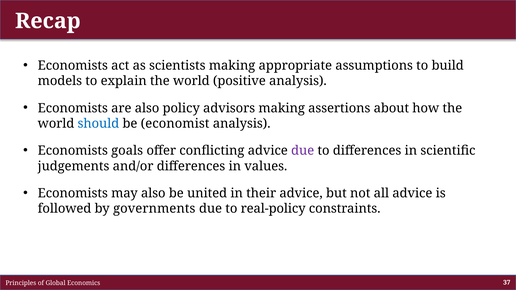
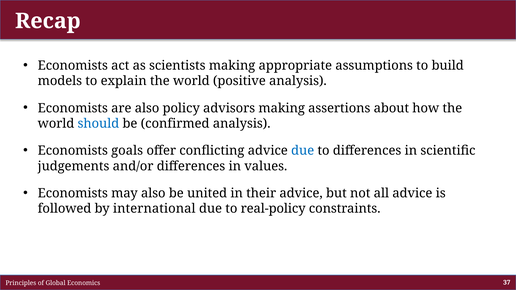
economist: economist -> confirmed
due at (303, 151) colour: purple -> blue
governments: governments -> international
